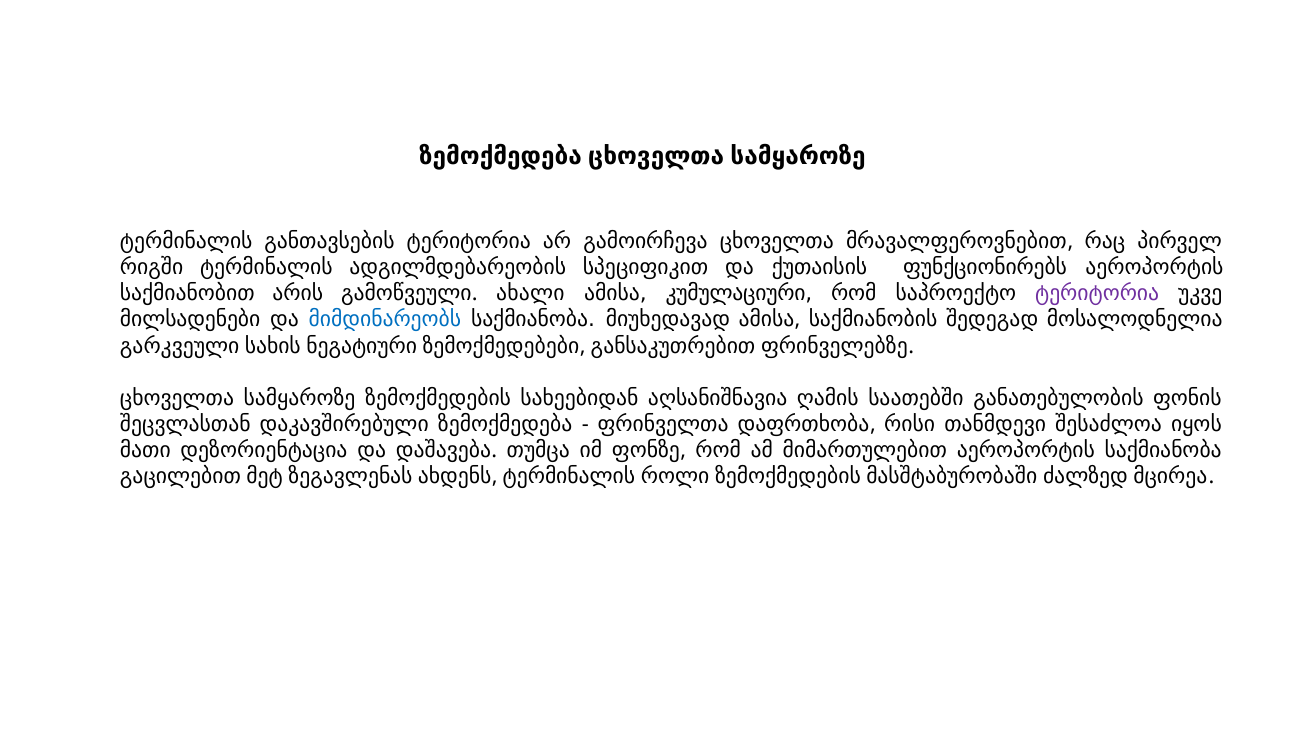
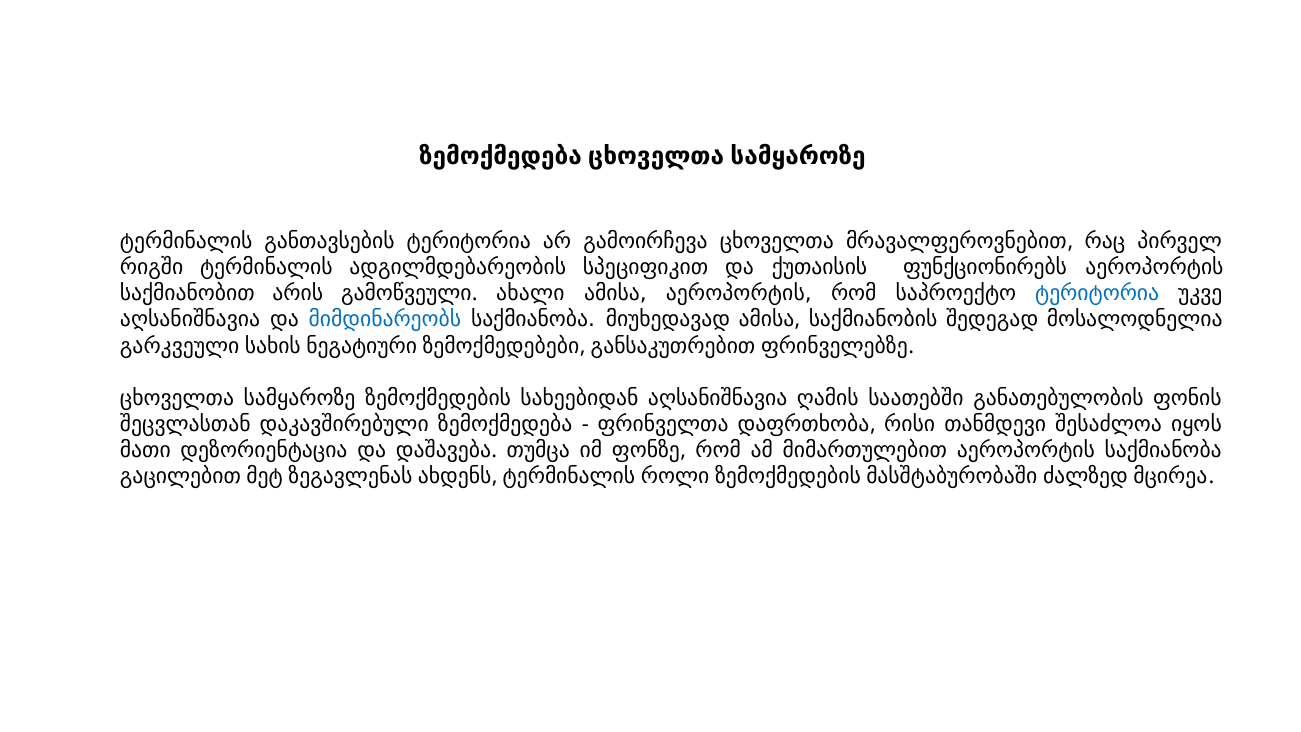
ამისა კუმულაციური: კუმულაციური -> აეროპორტის
ტერიტორია at (1097, 294) colour: purple -> blue
მილსადენები at (190, 320): მილსადენები -> აღსანიშნავია
